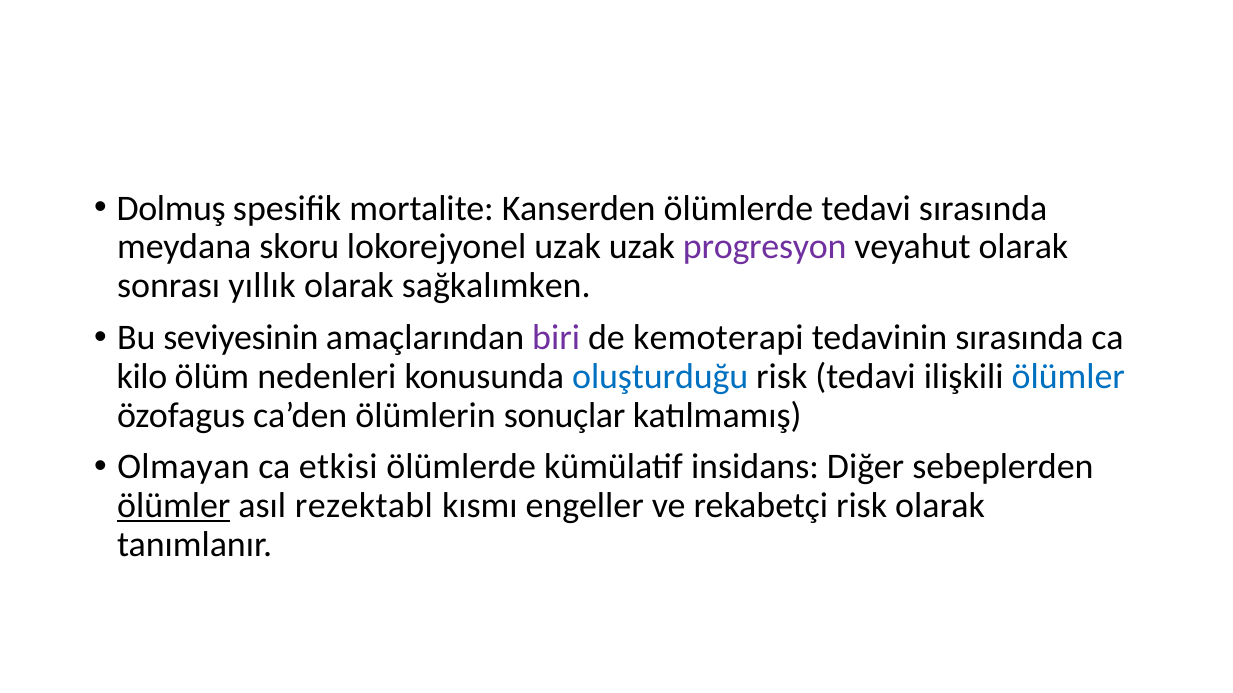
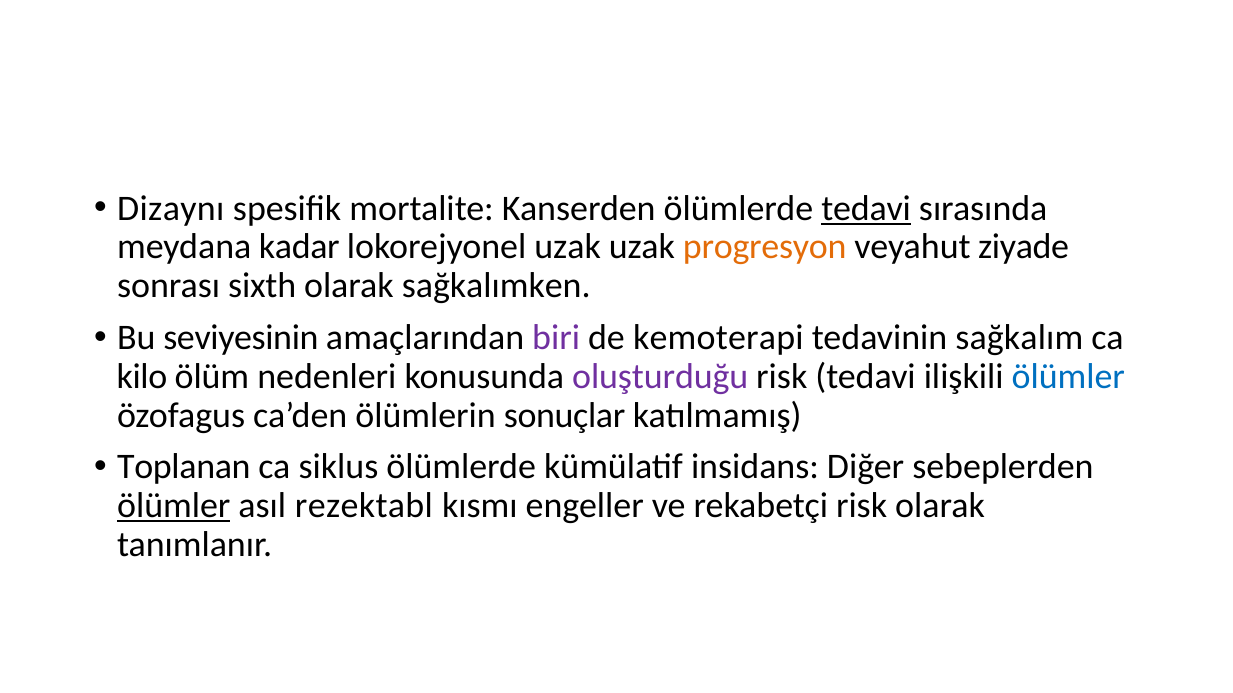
Dolmuş: Dolmuş -> Dizaynı
tedavi at (866, 208) underline: none -> present
skoru: skoru -> kadar
progresyon colour: purple -> orange
veyahut olarak: olarak -> ziyade
yıllık: yıllık -> sixth
tedavinin sırasında: sırasında -> sağkalım
oluşturduğu colour: blue -> purple
Olmayan: Olmayan -> Toplanan
etkisi: etkisi -> siklus
